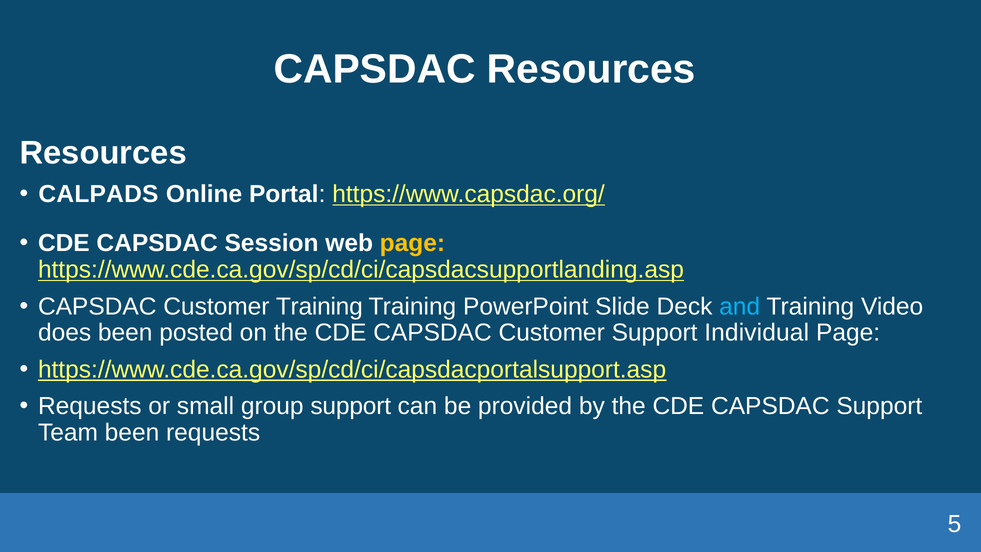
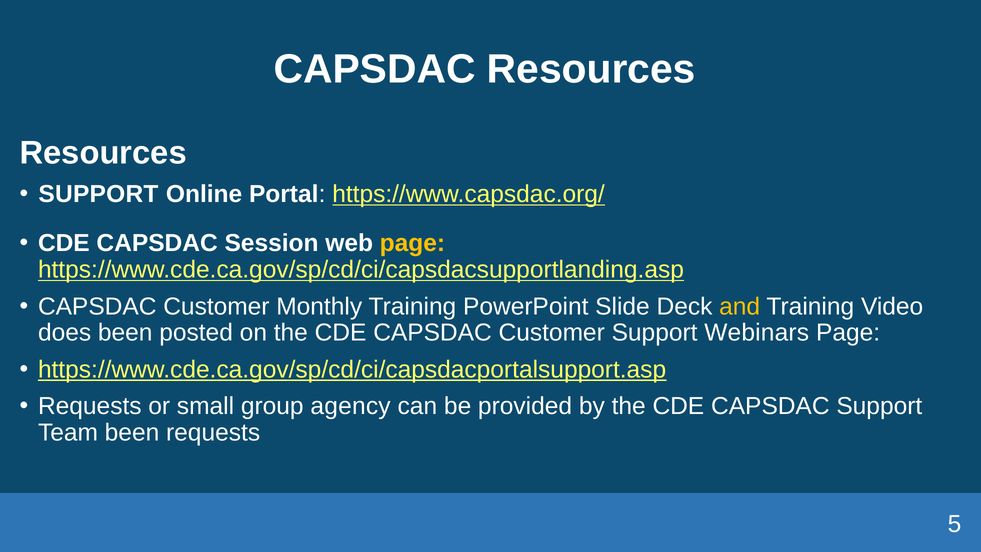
CALPADS at (98, 194): CALPADS -> SUPPORT
Customer Training: Training -> Monthly
and colour: light blue -> yellow
Individual: Individual -> Webinars
group support: support -> agency
